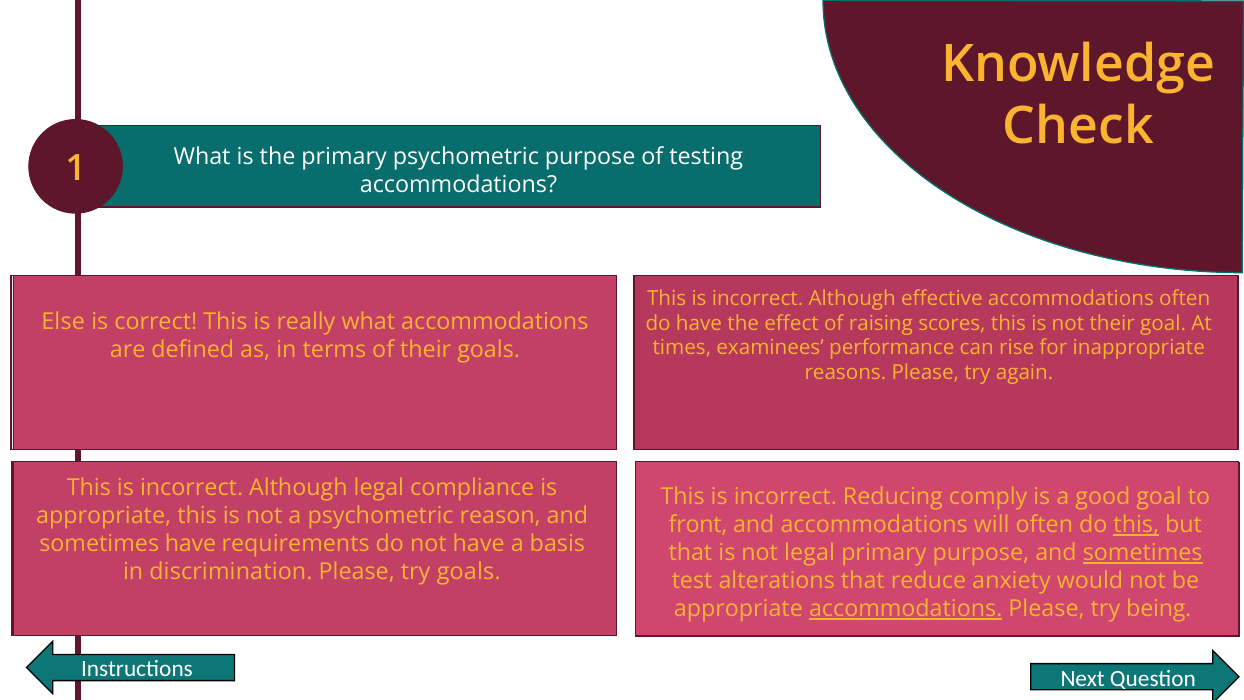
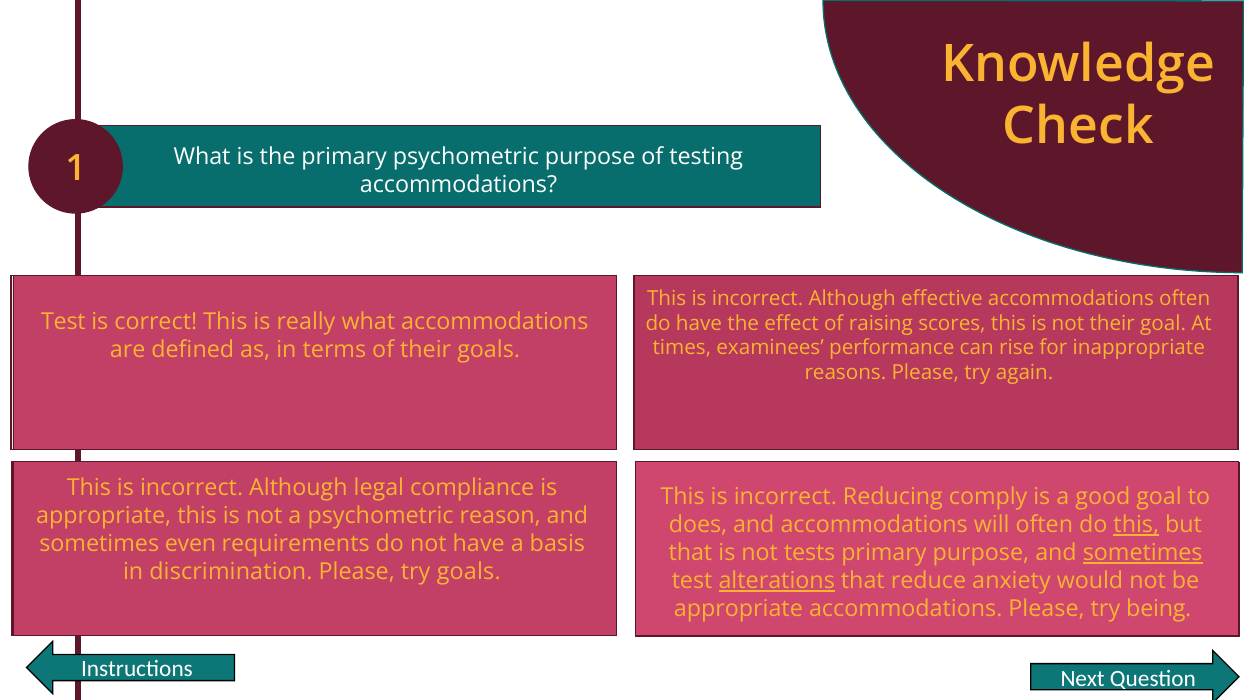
Else at (63, 321): Else -> Test
front: front -> does
sometimes have: have -> even
not legal: legal -> tests
alterations underline: none -> present
accommodations at (906, 609) underline: present -> none
